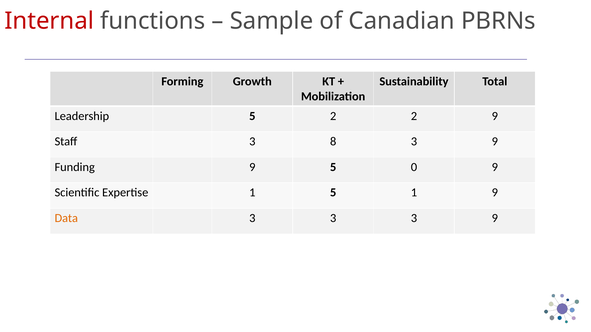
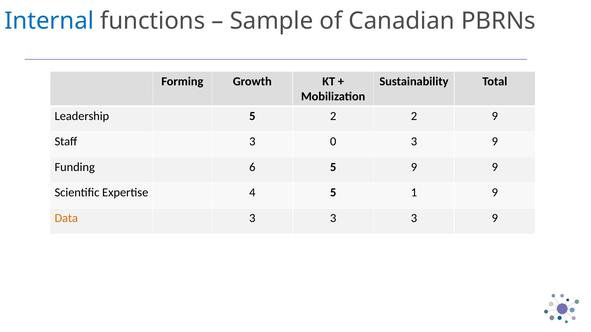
Internal colour: red -> blue
8: 8 -> 0
Funding 9: 9 -> 6
5 0: 0 -> 9
Expertise 1: 1 -> 4
